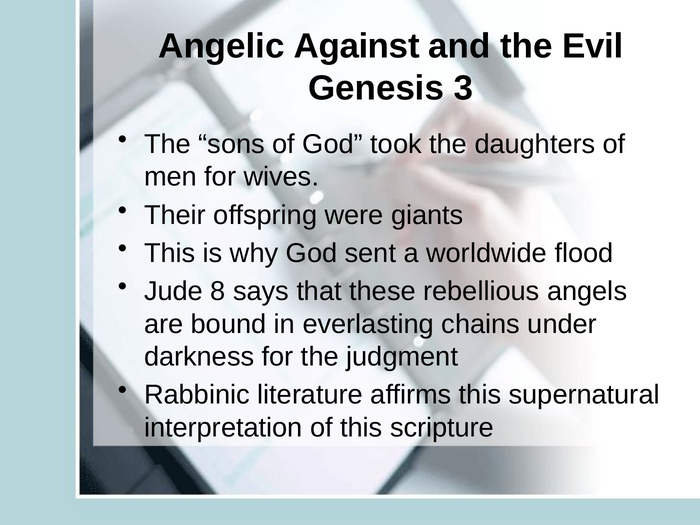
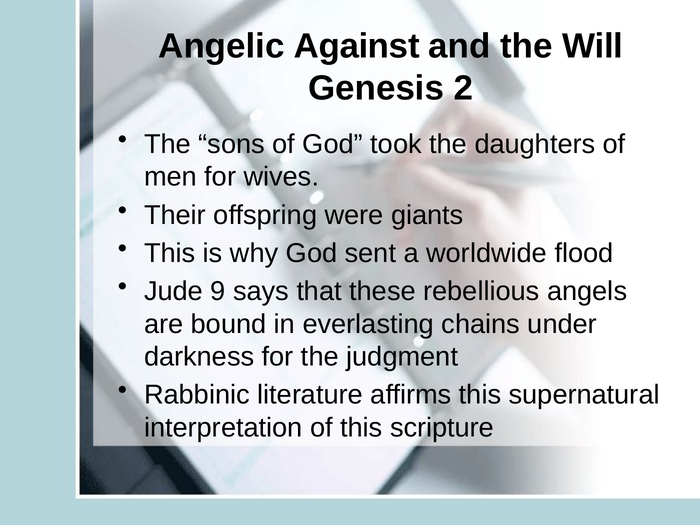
Evil: Evil -> Will
3: 3 -> 2
8: 8 -> 9
